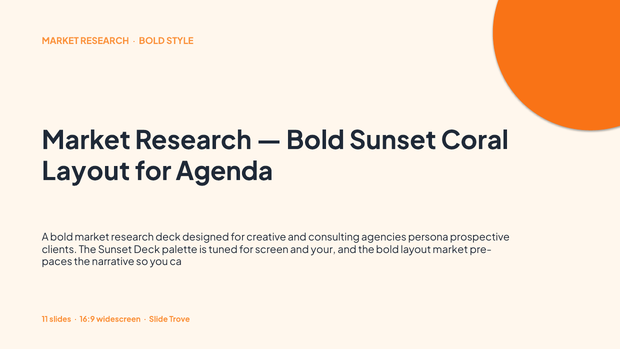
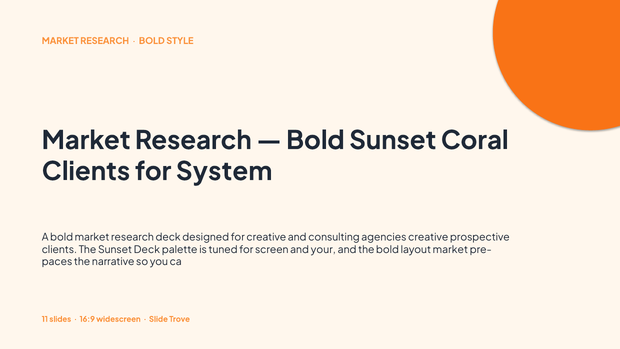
Layout at (86, 171): Layout -> Clients
Agenda: Agenda -> System
agencies persona: persona -> creative
